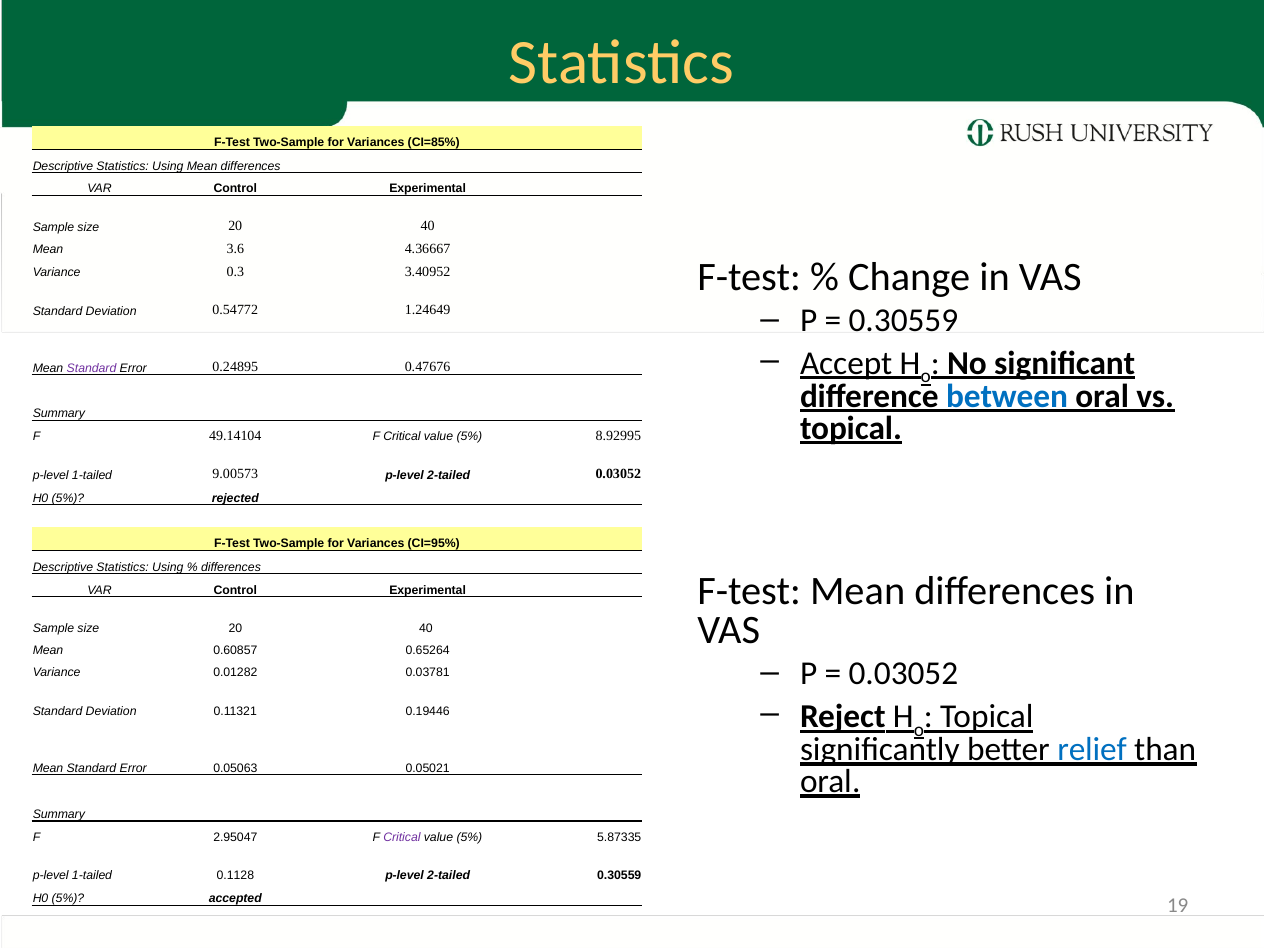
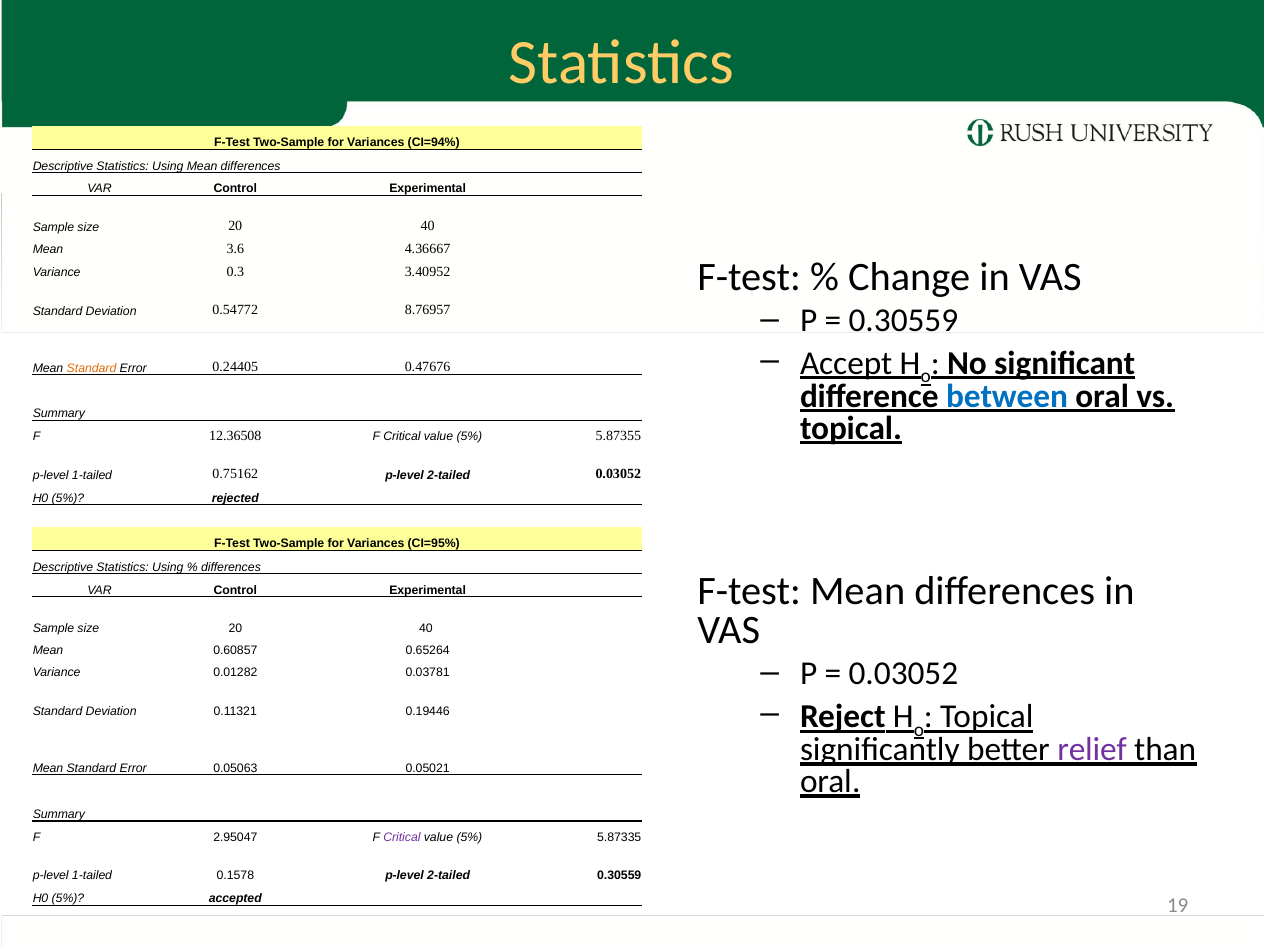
CI=85%: CI=85% -> CI=94%
1.24649: 1.24649 -> 8.76957
Standard at (92, 368) colour: purple -> orange
0.24895: 0.24895 -> 0.24405
49.14104: 49.14104 -> 12.36508
8.92995: 8.92995 -> 5.87355
9.00573: 9.00573 -> 0.75162
relief colour: blue -> purple
0.1128: 0.1128 -> 0.1578
